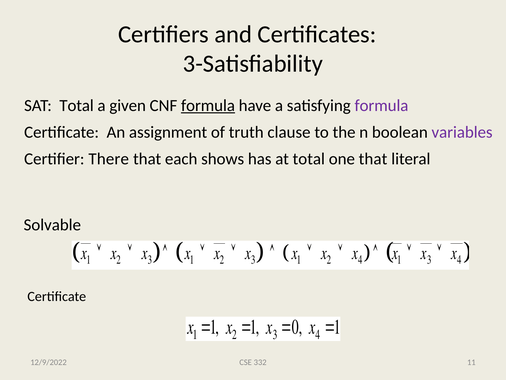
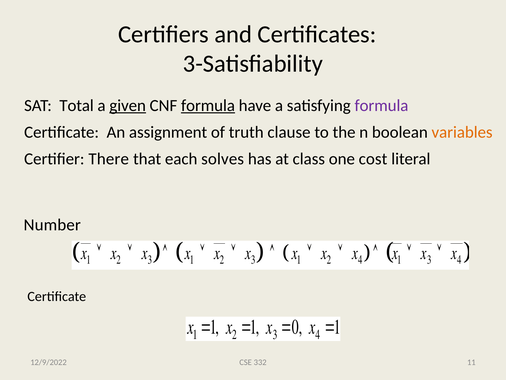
given underline: none -> present
variables colour: purple -> orange
shows: shows -> solves
at total: total -> class
one that: that -> cost
Solvable: Solvable -> Number
